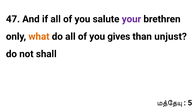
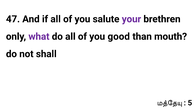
what colour: orange -> purple
gives: gives -> good
unjust: unjust -> mouth
